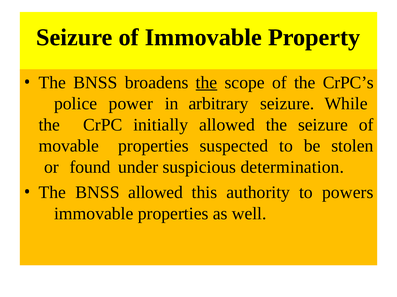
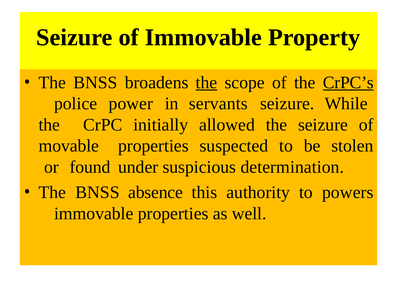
CrPC’s underline: none -> present
arbitrary: arbitrary -> servants
BNSS allowed: allowed -> absence
